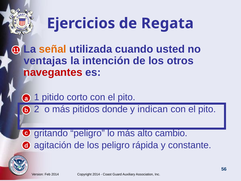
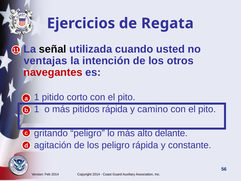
señal colour: orange -> black
2 at (37, 109): 2 -> 1
pitidos donde: donde -> rápida
indican: indican -> camino
cambio: cambio -> delante
